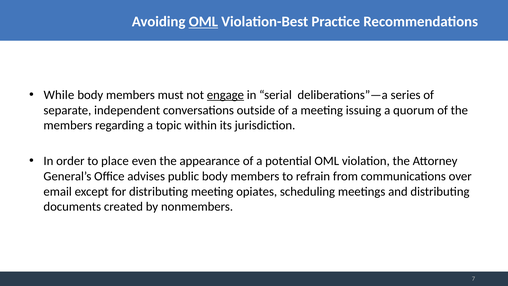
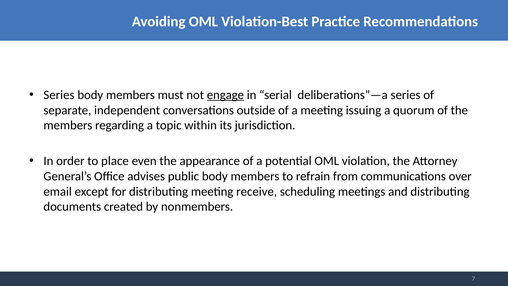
OML at (203, 22) underline: present -> none
While at (59, 95): While -> Series
opiates: opiates -> receive
